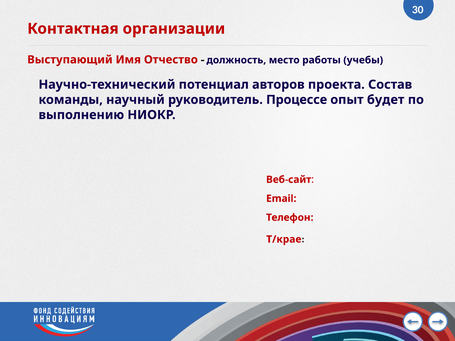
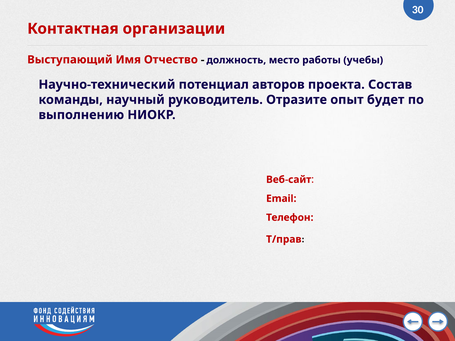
Процессе: Процессе -> Отразите
Т/крае: Т/крае -> Т/прав
